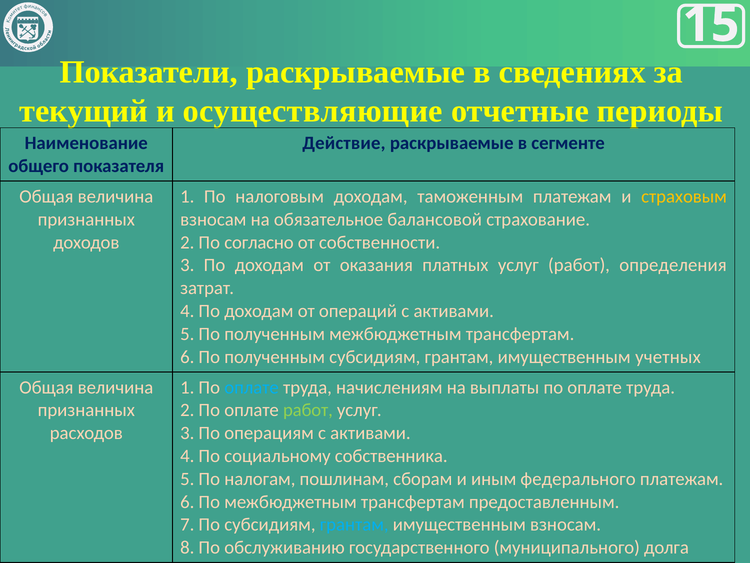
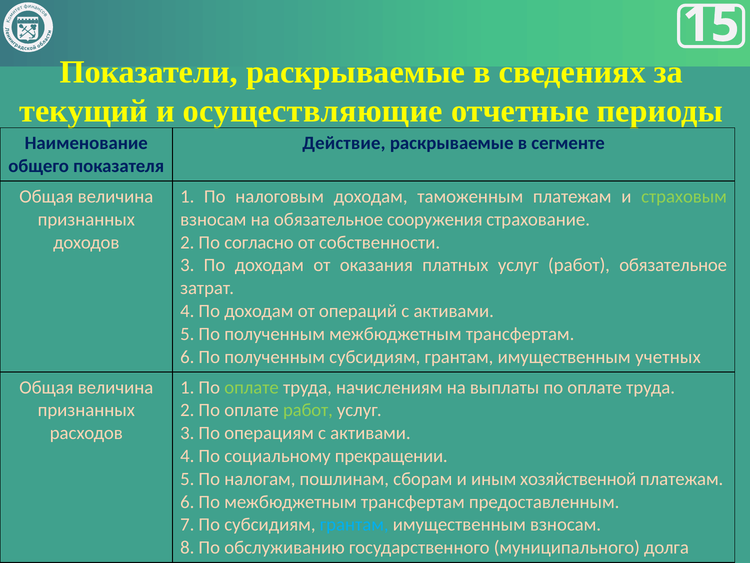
страховым colour: yellow -> light green
балансовой: балансовой -> сооружения
работ определения: определения -> обязательное
оплате at (252, 387) colour: light blue -> light green
собственника: собственника -> прекращении
федерального: федерального -> хозяйственной
